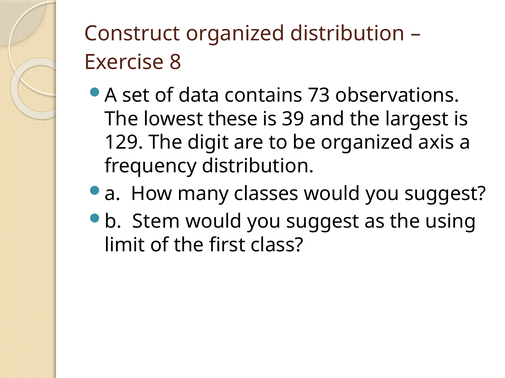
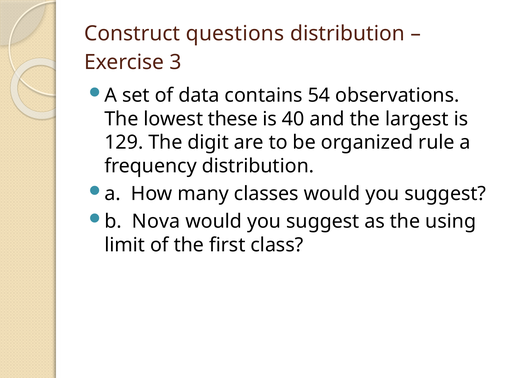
Construct organized: organized -> questions
8: 8 -> 3
73: 73 -> 54
39: 39 -> 40
axis: axis -> rule
Stem: Stem -> Nova
